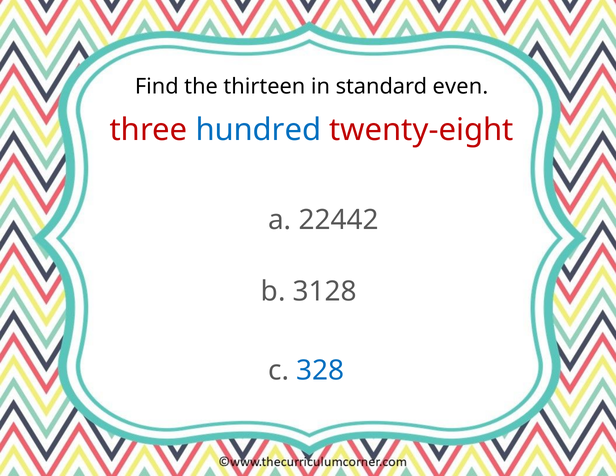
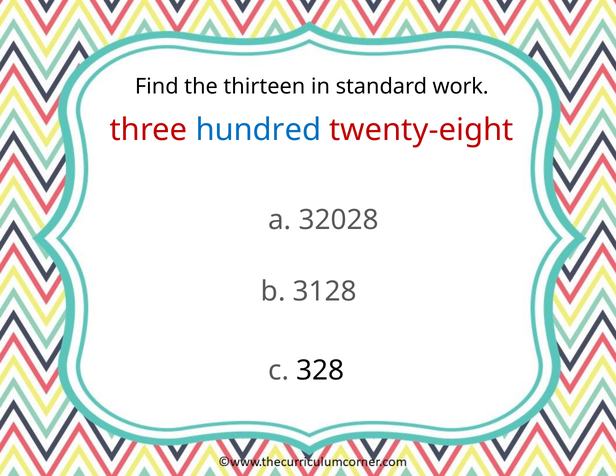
even: even -> work
22442: 22442 -> 32028
328 colour: blue -> black
